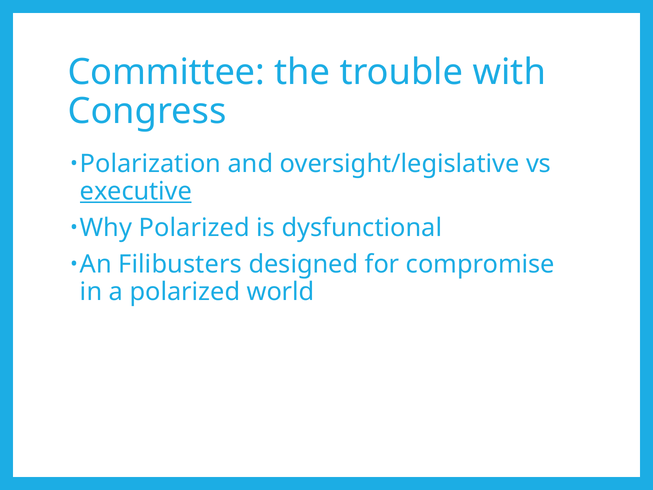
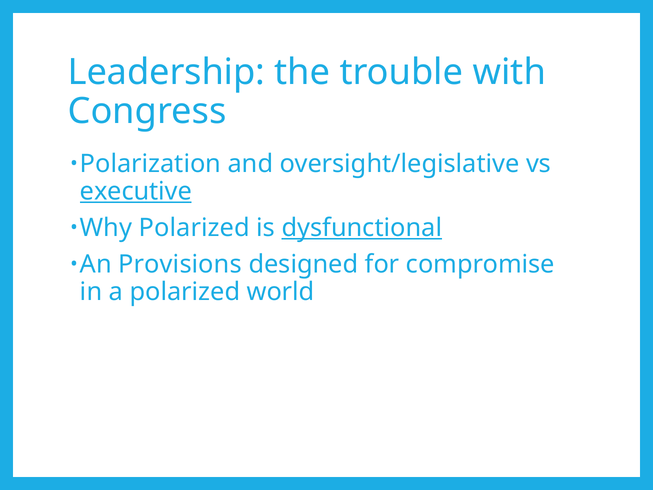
Committee: Committee -> Leadership
dysfunctional underline: none -> present
Filibusters: Filibusters -> Provisions
